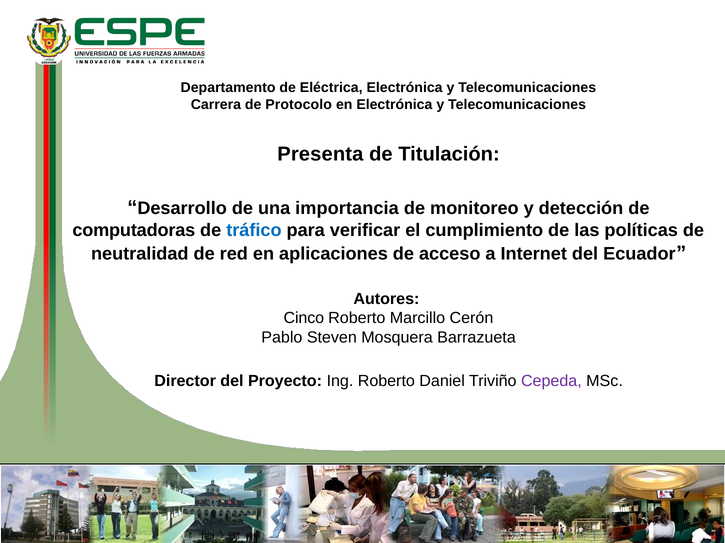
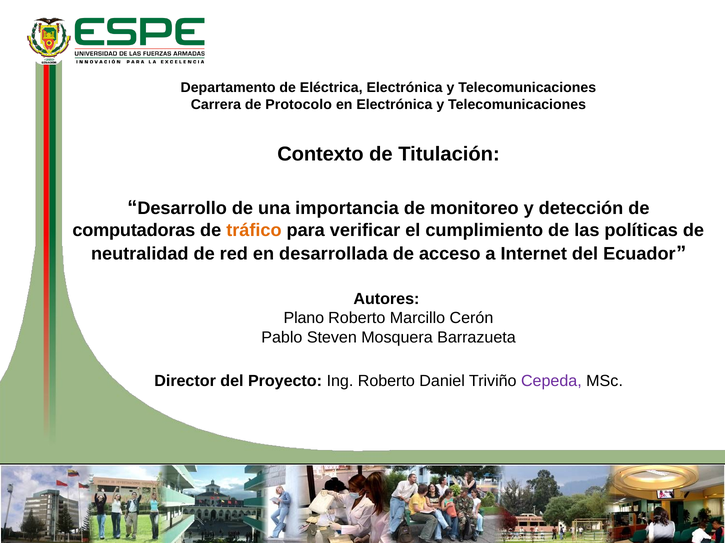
Presenta: Presenta -> Contexto
tráfico colour: blue -> orange
aplicaciones: aplicaciones -> desarrollada
Cinco: Cinco -> Plano
